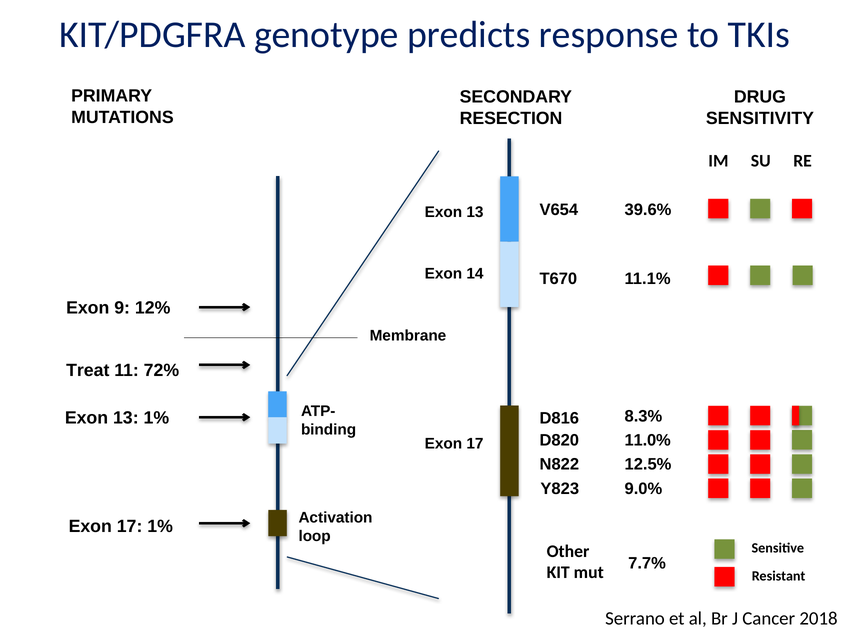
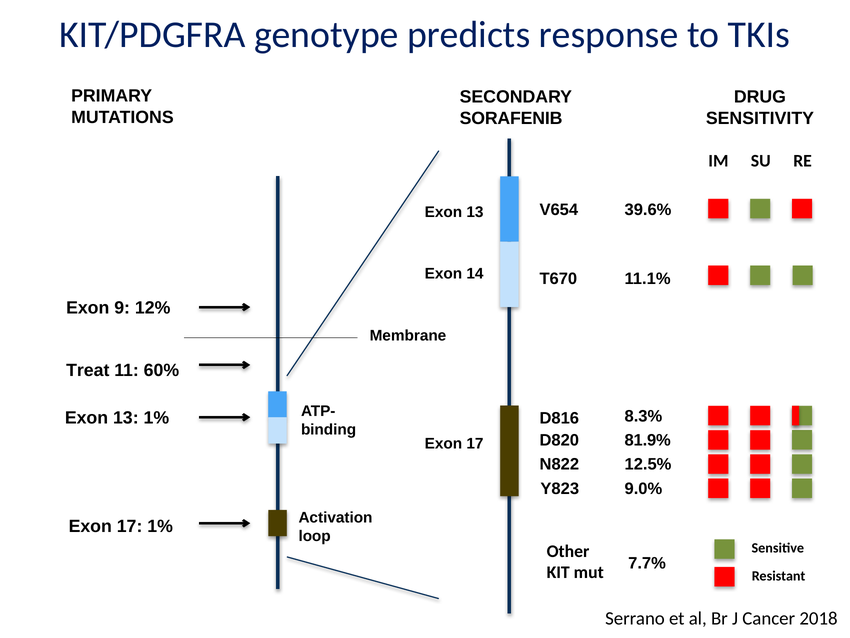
RESECTION: RESECTION -> SORAFENIB
72%: 72% -> 60%
11.0%: 11.0% -> 81.9%
